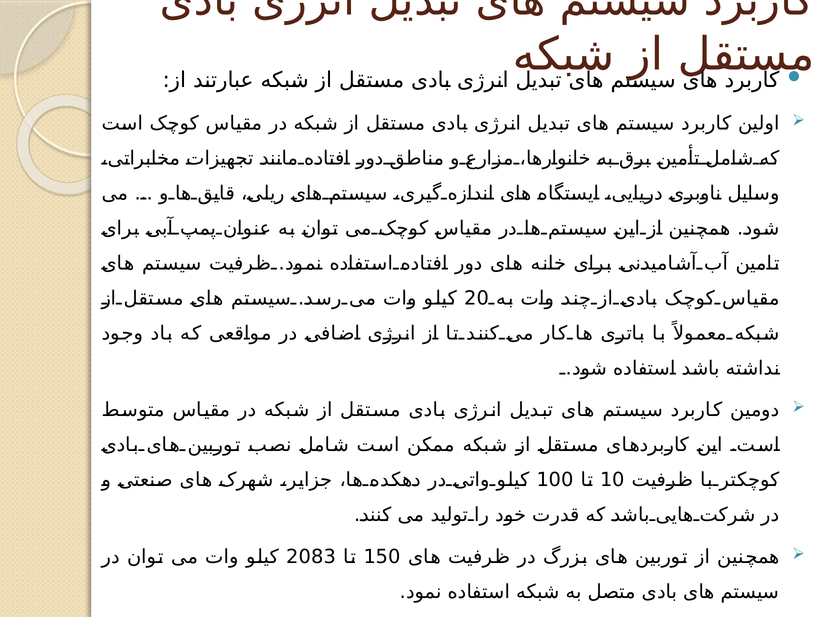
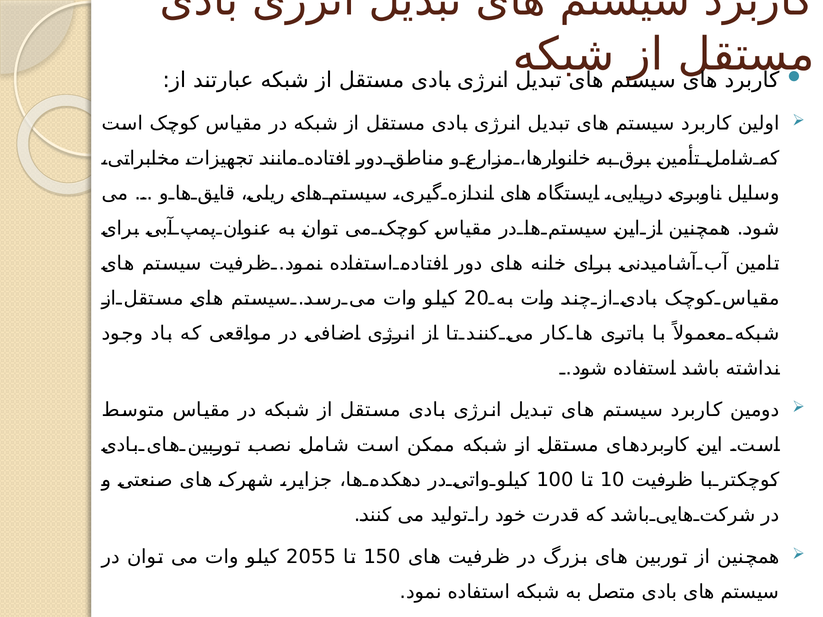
2083: 2083 -> 2055
